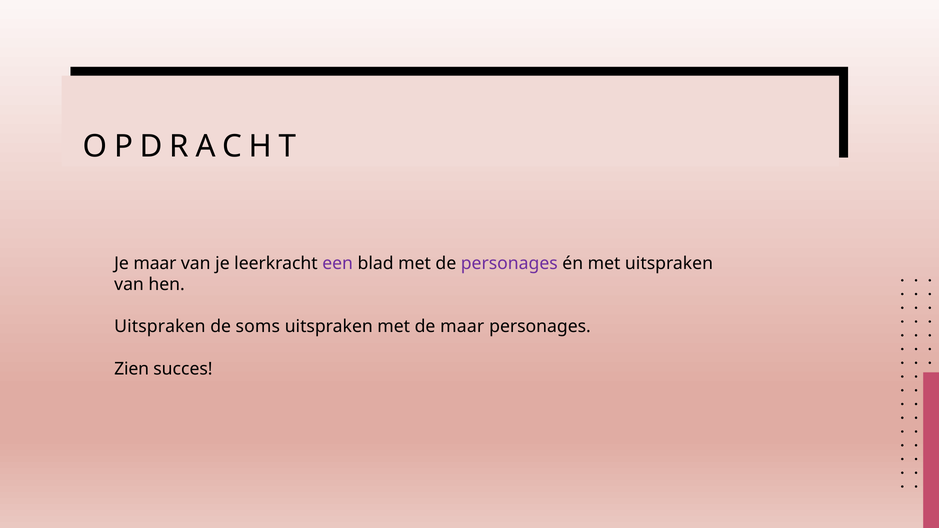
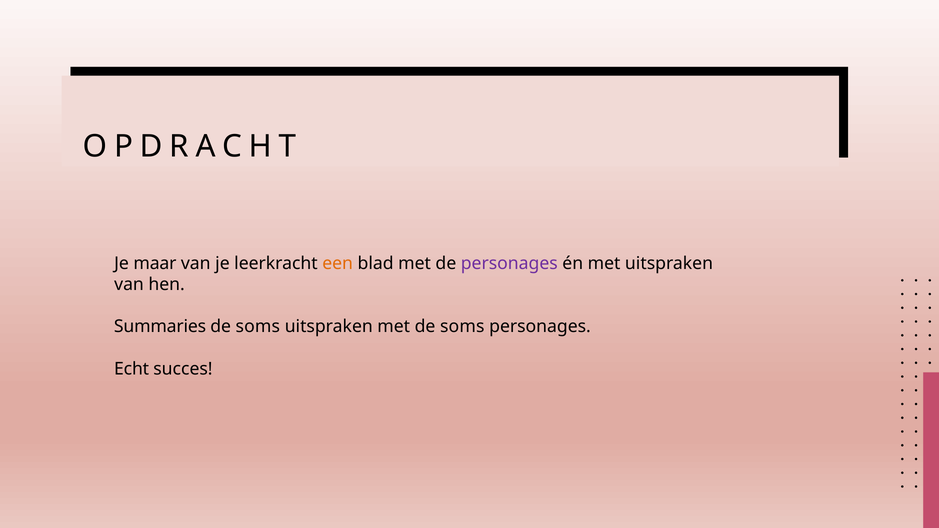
een colour: purple -> orange
Uitspraken at (160, 327): Uitspraken -> Summaries
met de maar: maar -> soms
Zien: Zien -> Echt
